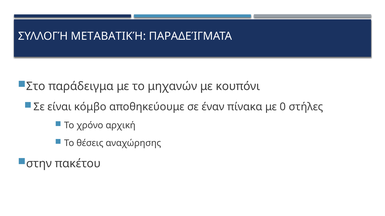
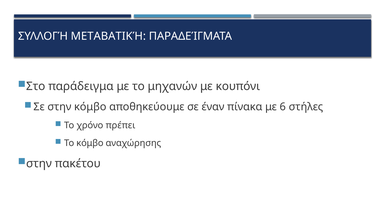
Σε είναι: είναι -> στην
0: 0 -> 6
αρχική: αρχική -> πρέπει
Το θέσεις: θέσεις -> κόμβο
